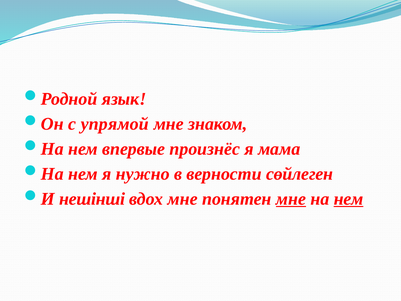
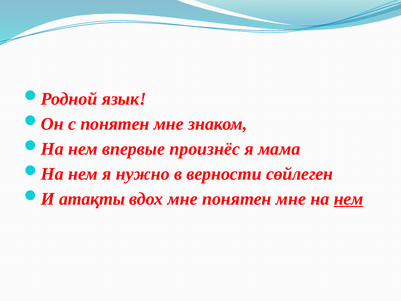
с упрямой: упрямой -> понятен
нешінші: нешінші -> атақты
мне at (291, 199) underline: present -> none
